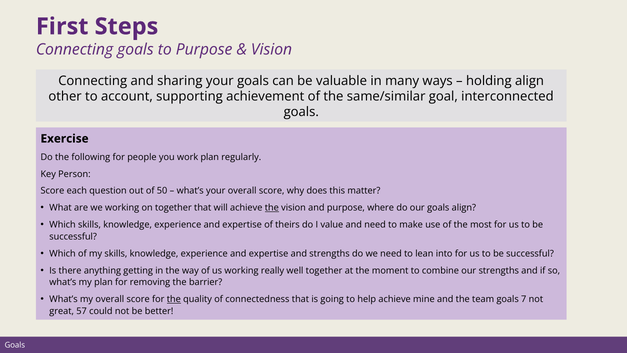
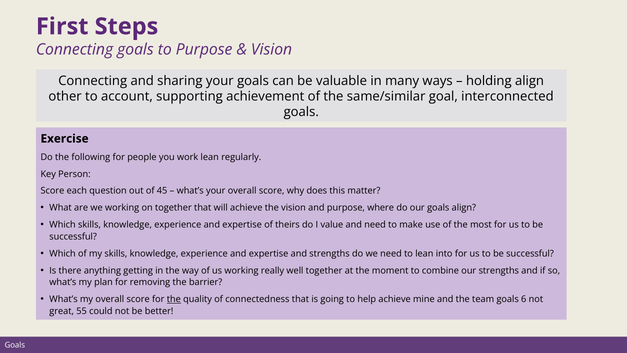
work plan: plan -> lean
50: 50 -> 45
the at (272, 208) underline: present -> none
7: 7 -> 6
57: 57 -> 55
